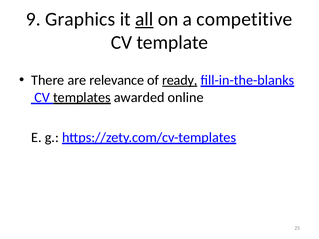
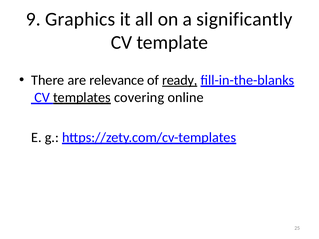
all underline: present -> none
competitive: competitive -> significantly
awarded: awarded -> covering
